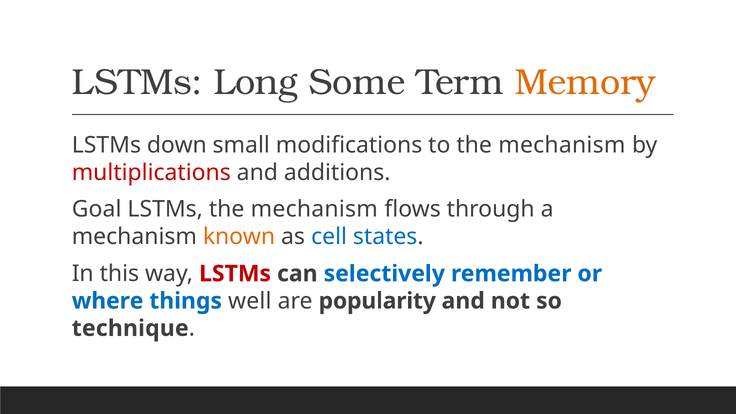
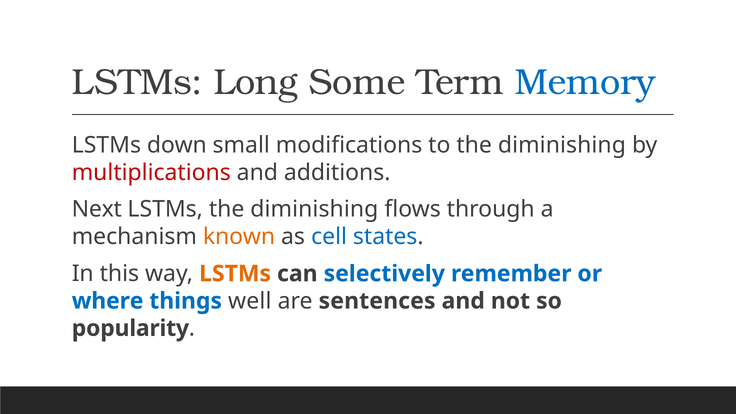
Memory colour: orange -> blue
to the mechanism: mechanism -> diminishing
Goal: Goal -> Next
LSTMs the mechanism: mechanism -> diminishing
LSTMs at (235, 274) colour: red -> orange
popularity: popularity -> sentences
technique: technique -> popularity
